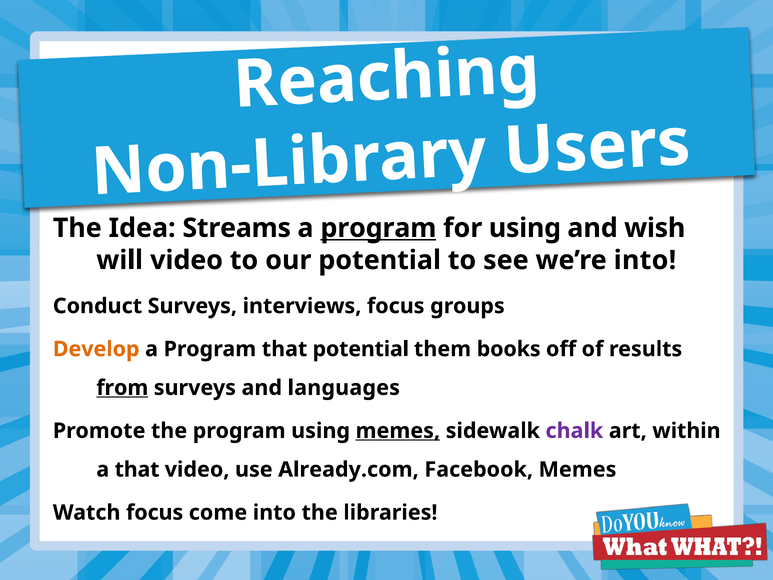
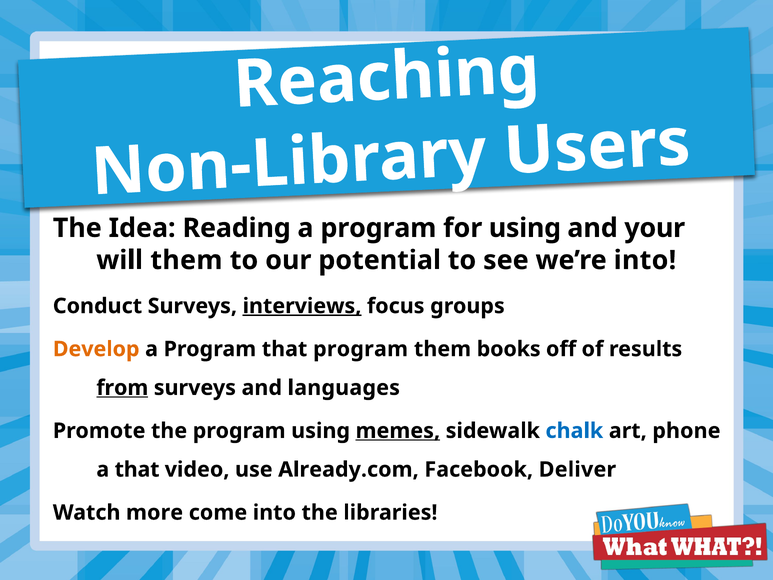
Streams: Streams -> Reading
program at (378, 228) underline: present -> none
wish: wish -> your
will video: video -> them
interviews underline: none -> present
that potential: potential -> program
chalk colour: purple -> blue
within: within -> phone
Facebook Memes: Memes -> Deliver
Watch focus: focus -> more
